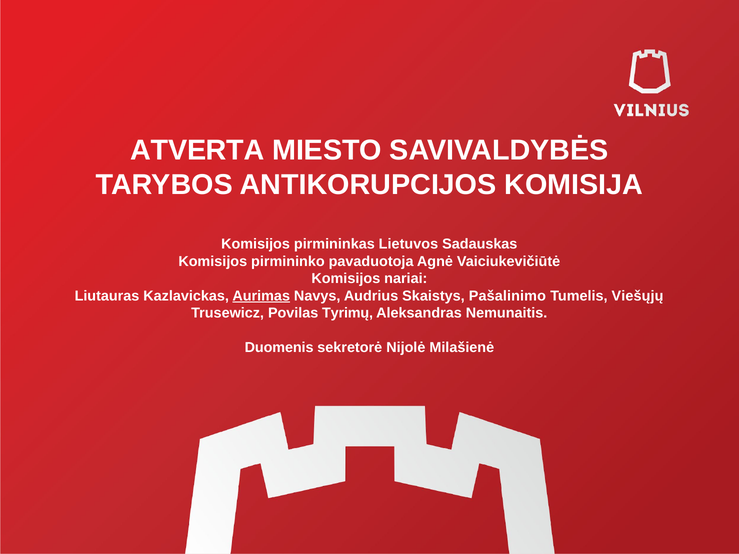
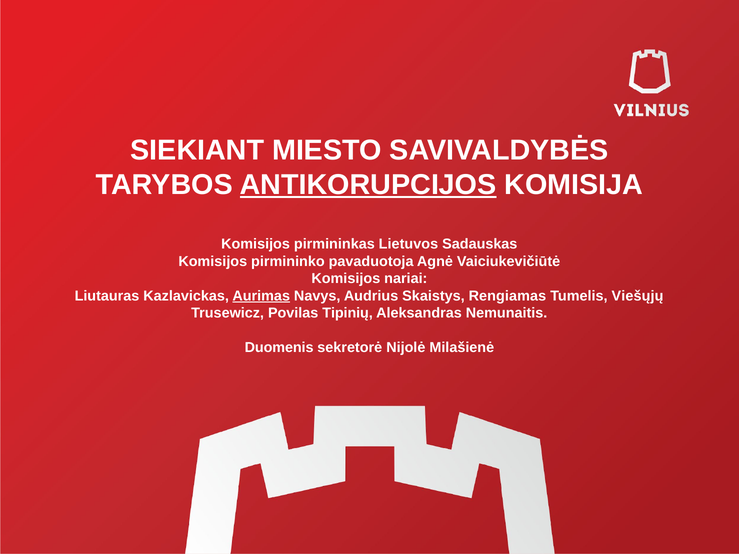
ATVERTA: ATVERTA -> SIEKIANT
ANTIKORUPCIJOS underline: none -> present
Pašalinimo: Pašalinimo -> Rengiamas
Tyrimų: Tyrimų -> Tipinių
